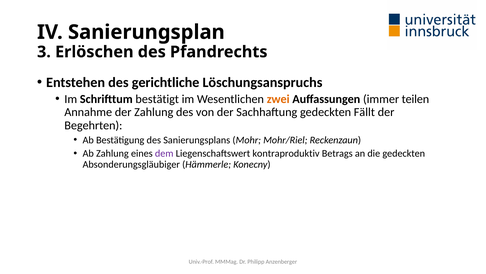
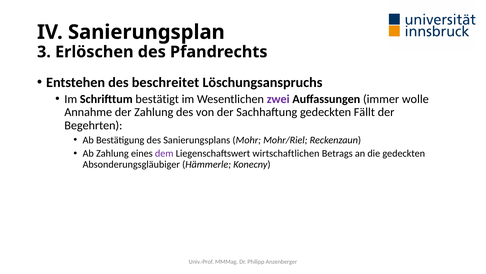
gerichtliche: gerichtliche -> beschreitet
zwei colour: orange -> purple
teilen: teilen -> wolle
kontraproduktiv: kontraproduktiv -> wirtschaftlichen
